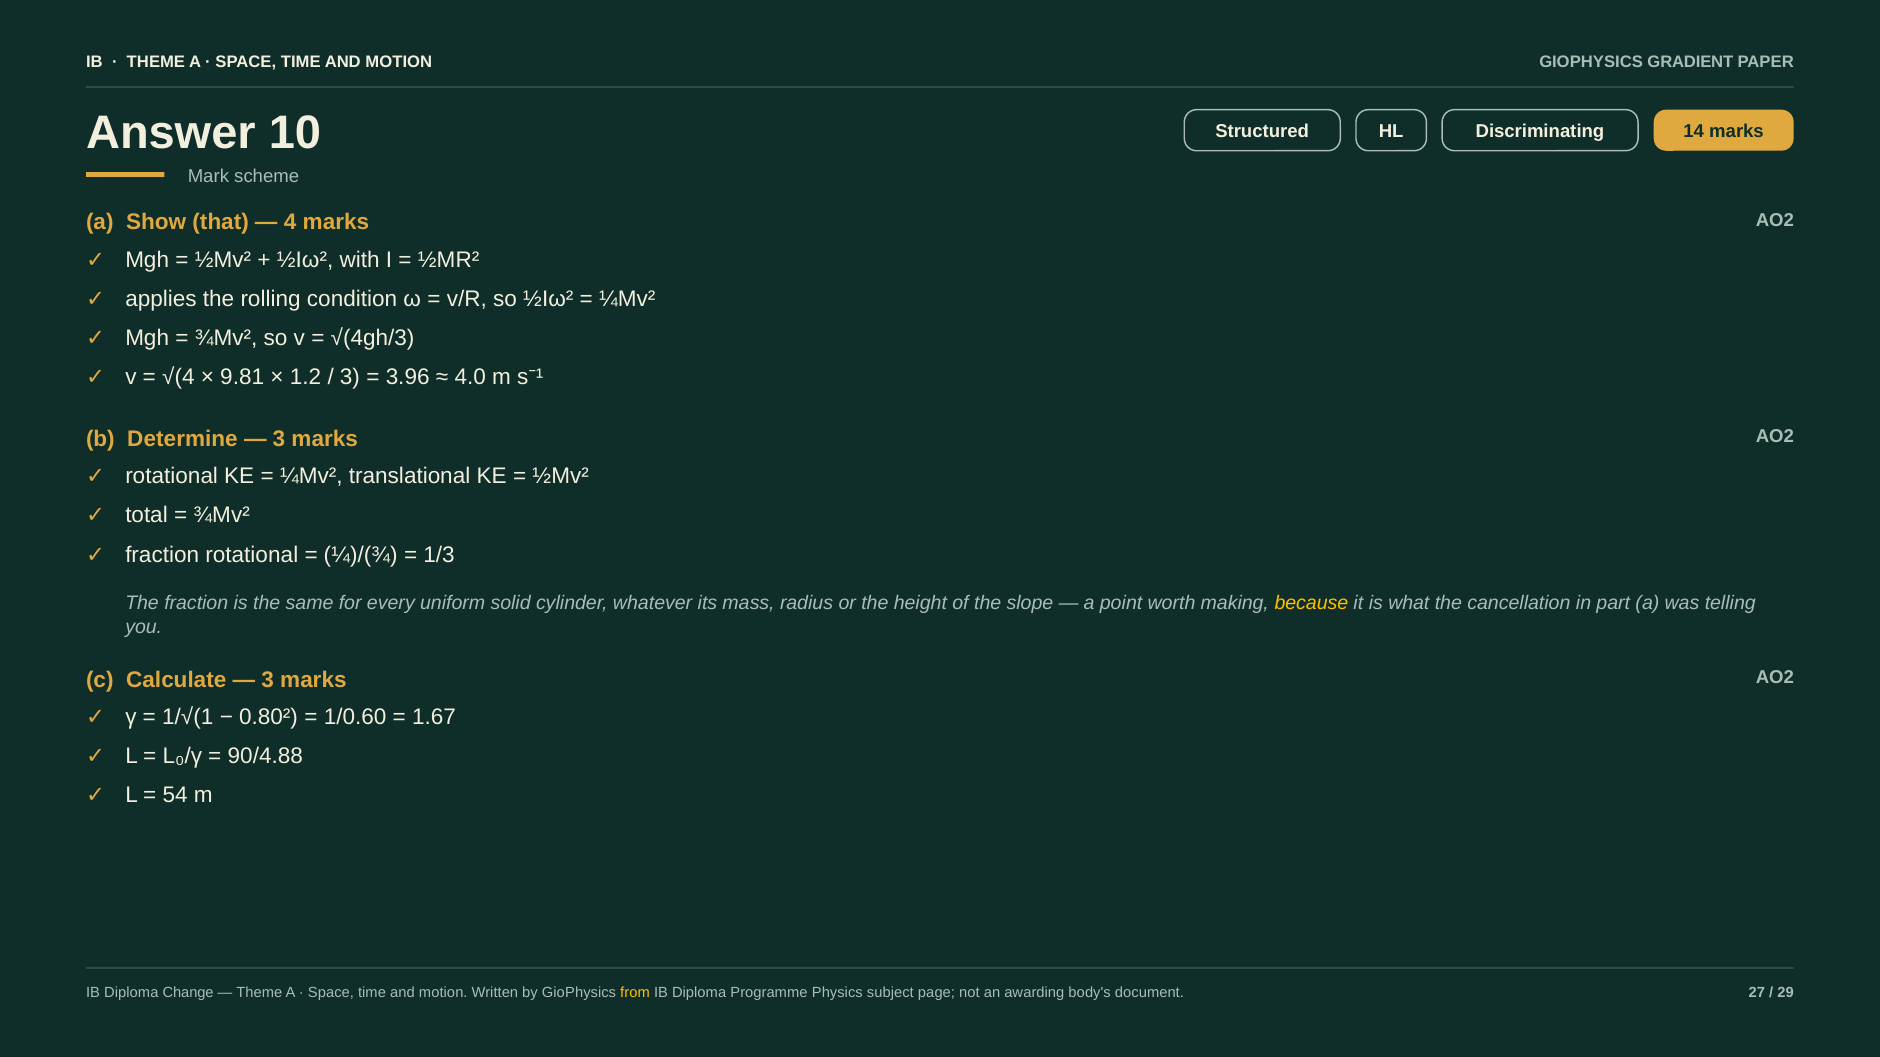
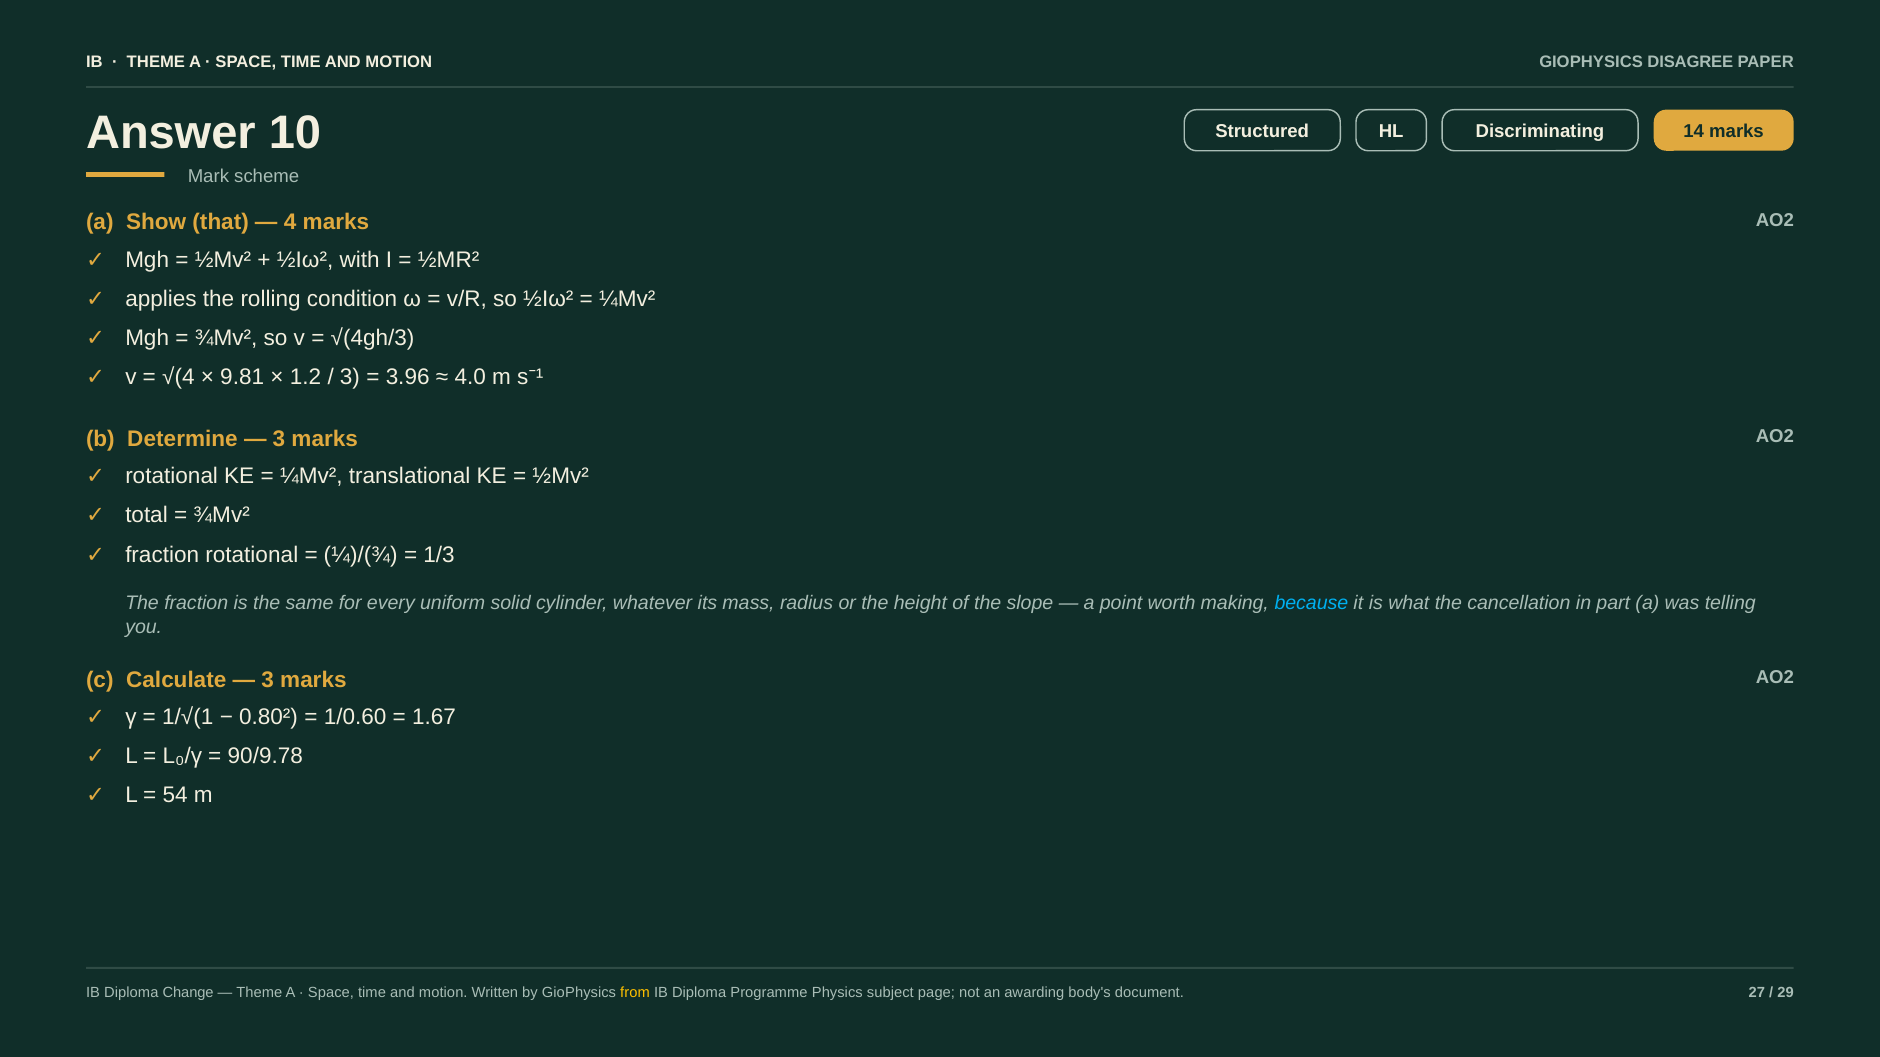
GRADIENT: GRADIENT -> DISAGREE
because colour: yellow -> light blue
90/4.88: 90/4.88 -> 90/9.78
